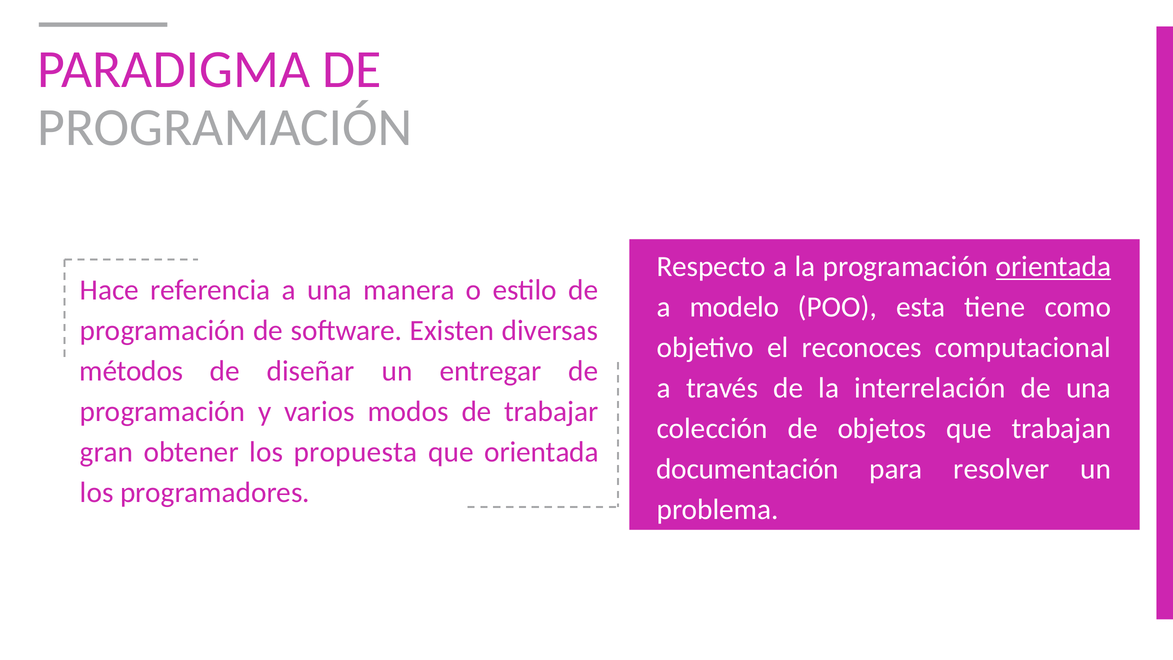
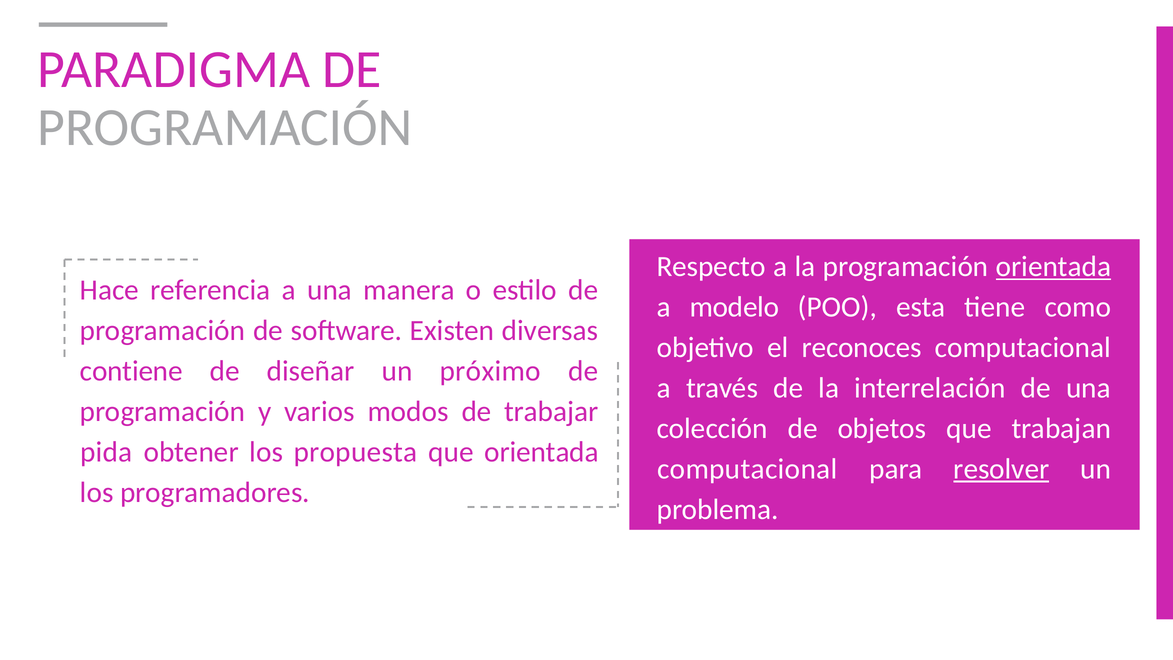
métodos: métodos -> contiene
entregar: entregar -> próximo
gran: gran -> pida
documentación at (747, 469): documentación -> computacional
resolver underline: none -> present
